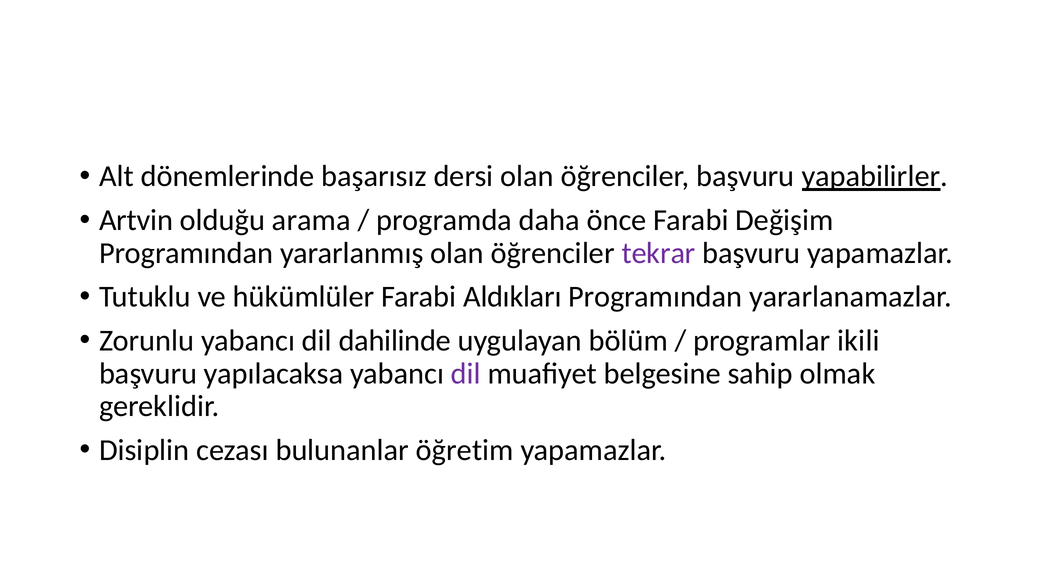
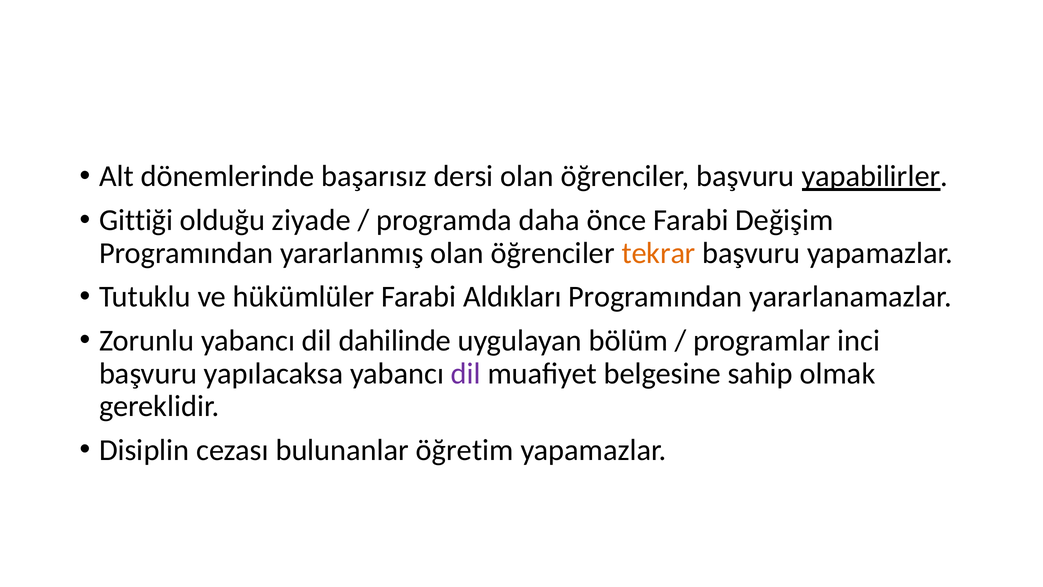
Artvin: Artvin -> Gittiği
arama: arama -> ziyade
tekrar colour: purple -> orange
ikili: ikili -> inci
